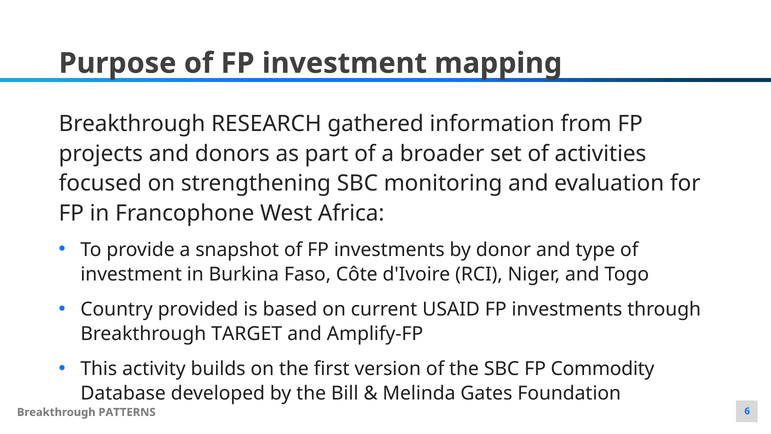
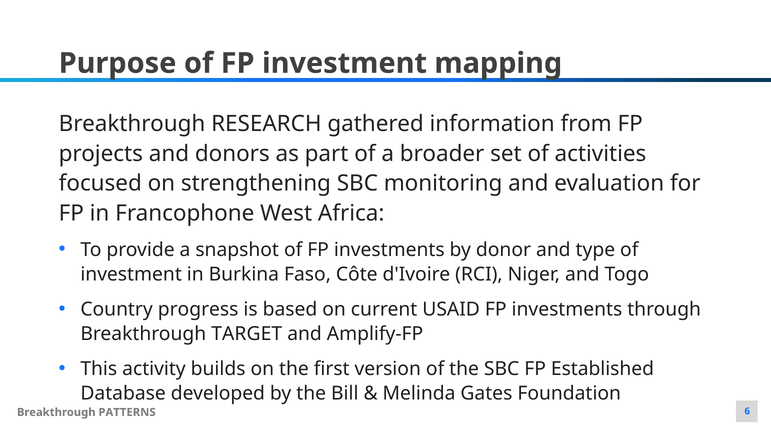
provided: provided -> progress
Commodity: Commodity -> Established
